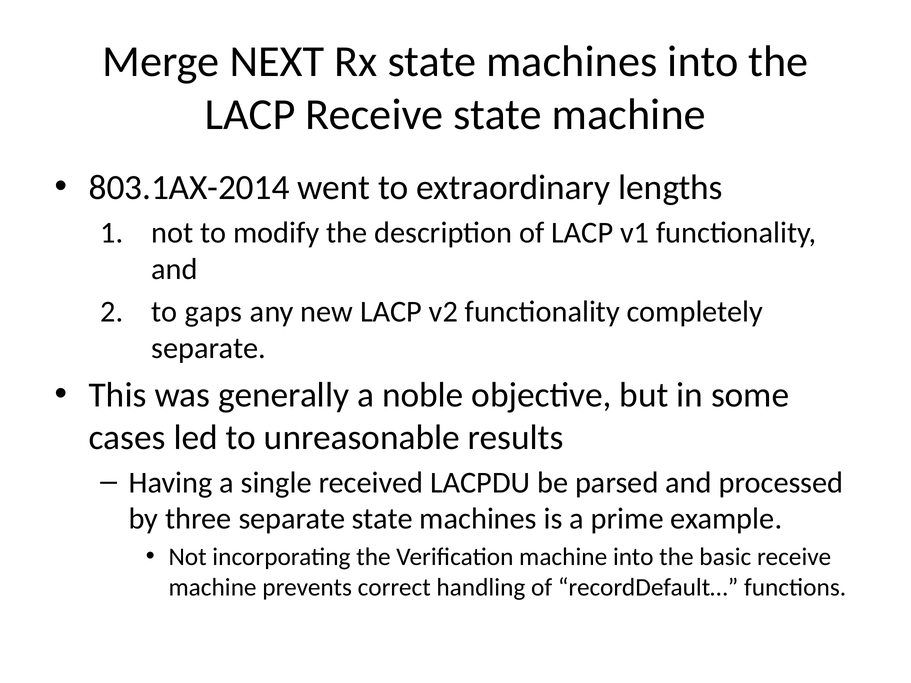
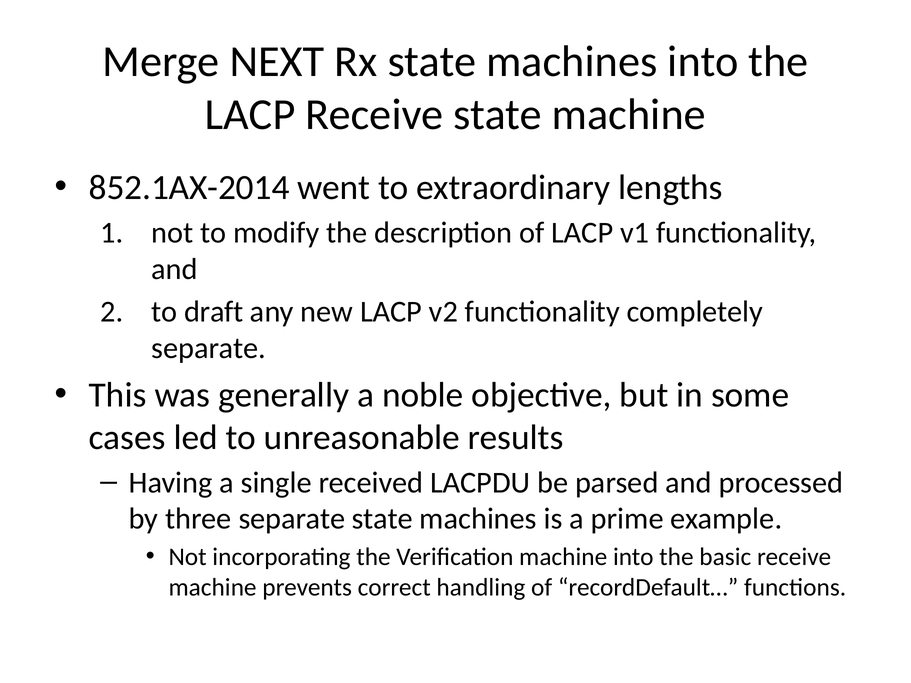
803.1AX-2014: 803.1AX-2014 -> 852.1AX-2014
gaps: gaps -> draft
